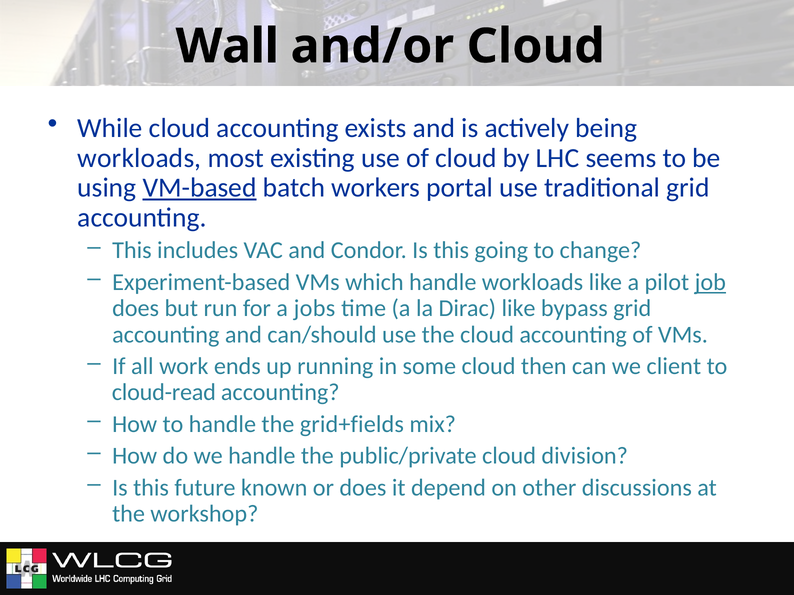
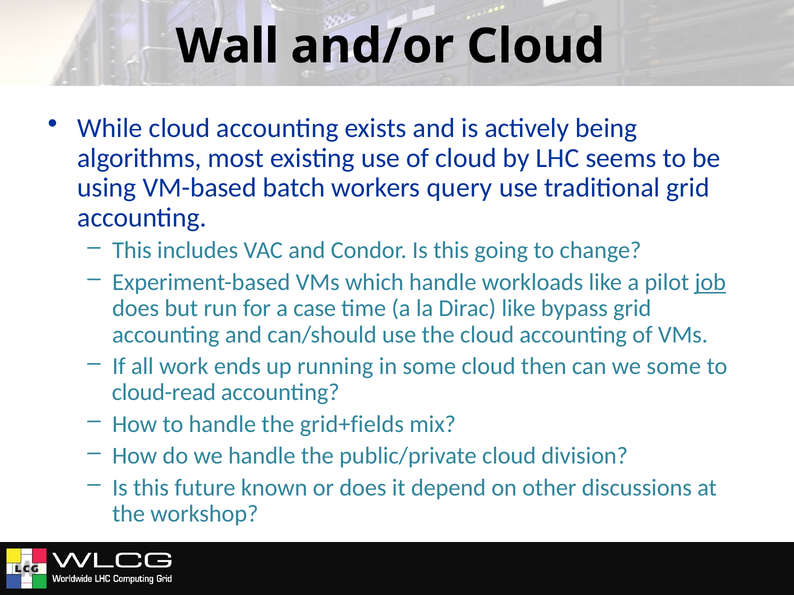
workloads at (139, 158): workloads -> algorithms
VM-based underline: present -> none
portal: portal -> query
jobs: jobs -> case
we client: client -> some
